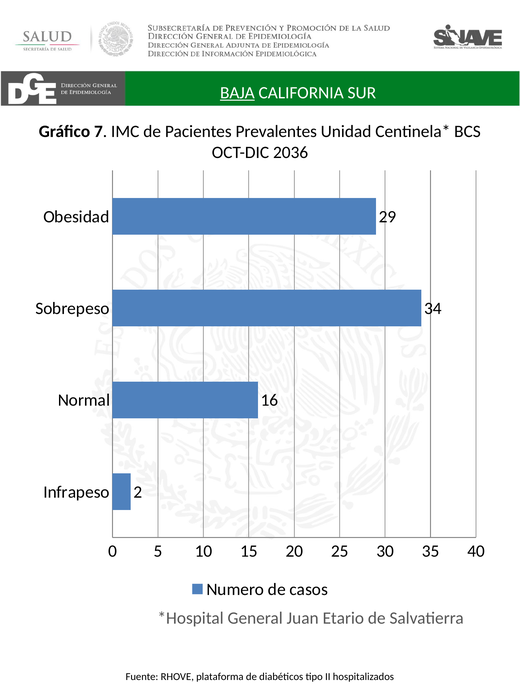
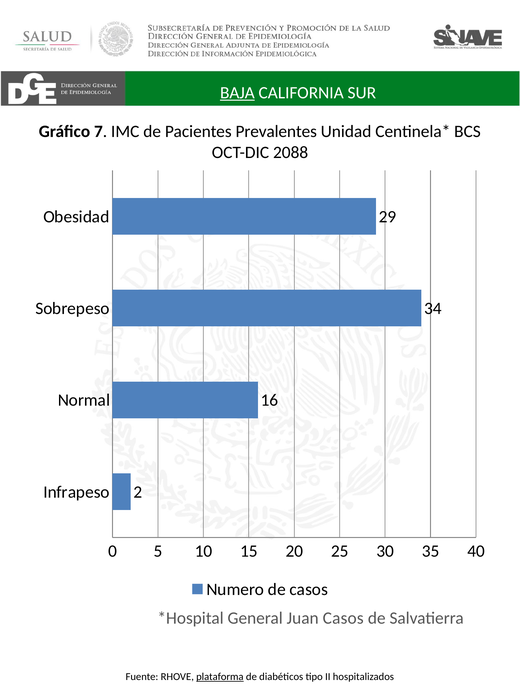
2036: 2036 -> 2088
Juan Etario: Etario -> Casos
plataforma underline: none -> present
